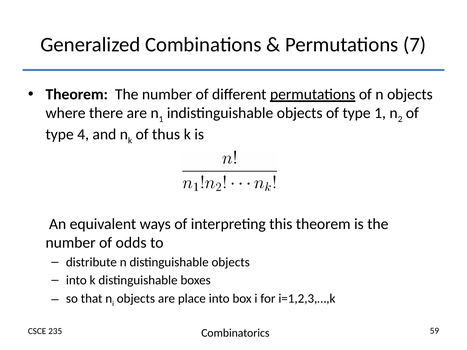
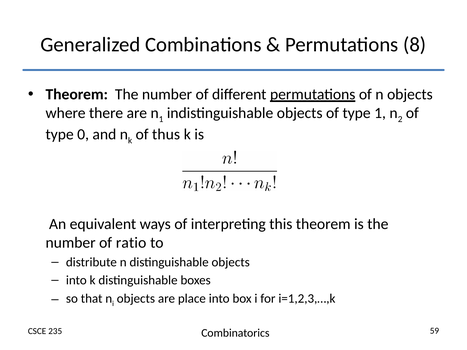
7: 7 -> 8
4: 4 -> 0
odds: odds -> ratio
